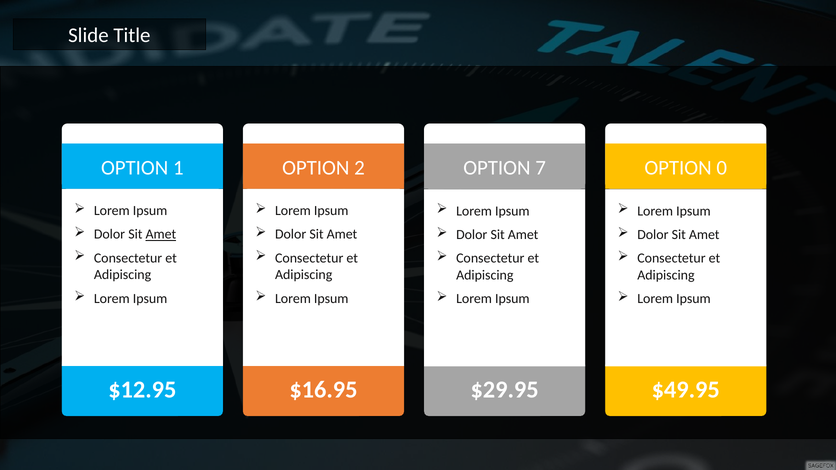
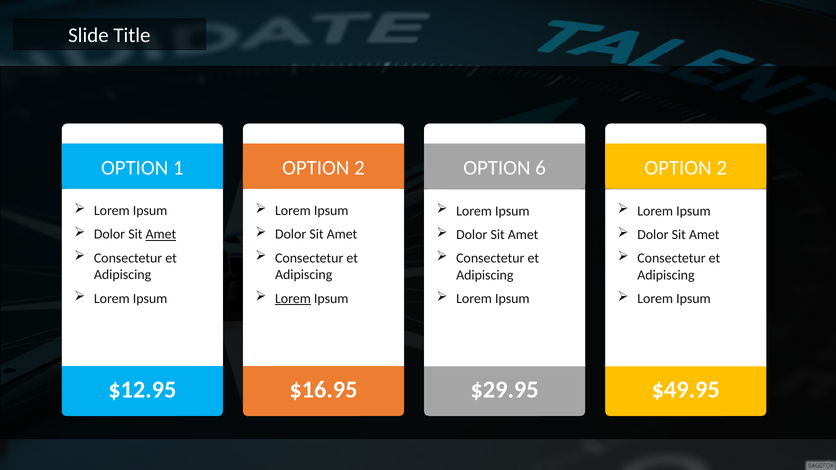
7: 7 -> 6
0 at (722, 168): 0 -> 2
Lorem at (293, 299) underline: none -> present
